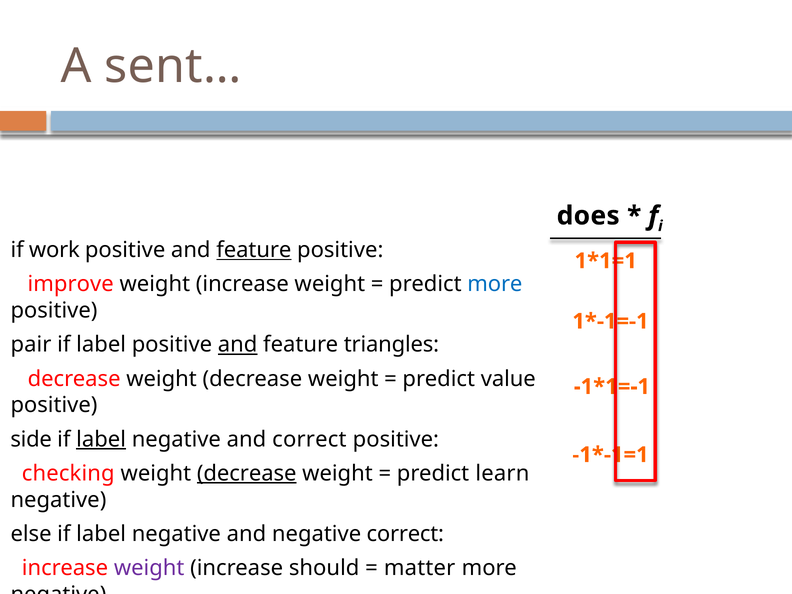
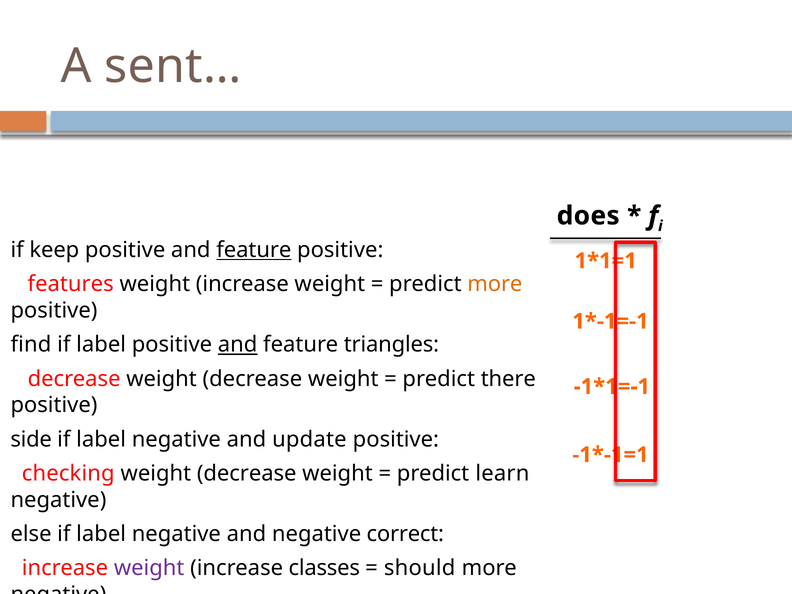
work: work -> keep
improve: improve -> features
more at (495, 284) colour: blue -> orange
pair: pair -> find
value: value -> there
label at (101, 439) underline: present -> none
and correct: correct -> update
decrease at (247, 473) underline: present -> none
should: should -> classes
matter: matter -> should
